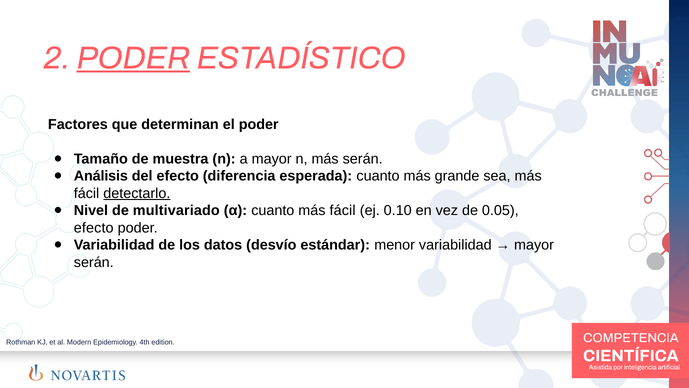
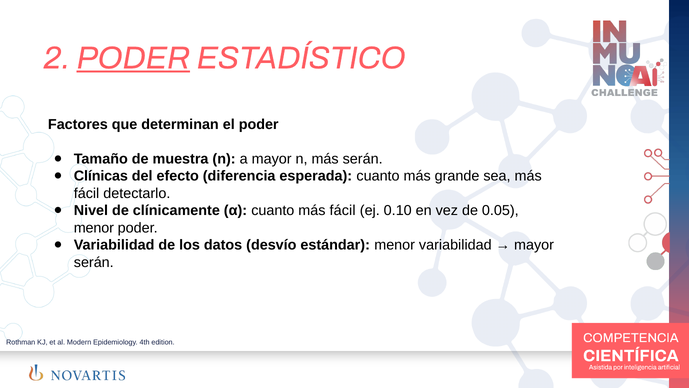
Análisis: Análisis -> Clínicas
detectarlo underline: present -> none
multivariado: multivariado -> clínicamente
efecto at (94, 228): efecto -> menor
